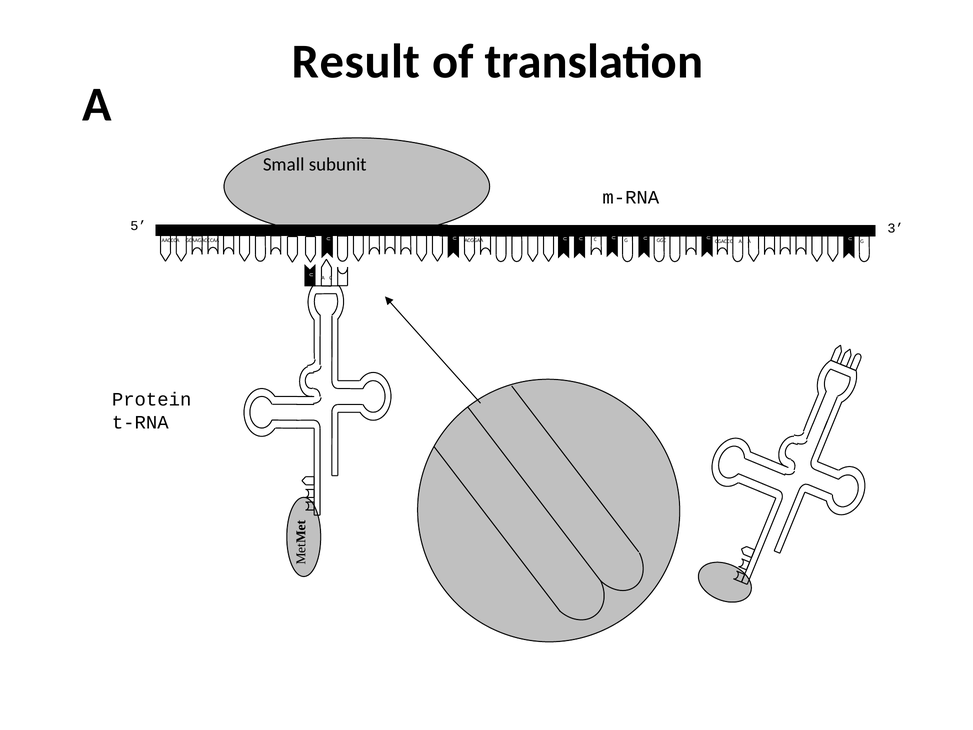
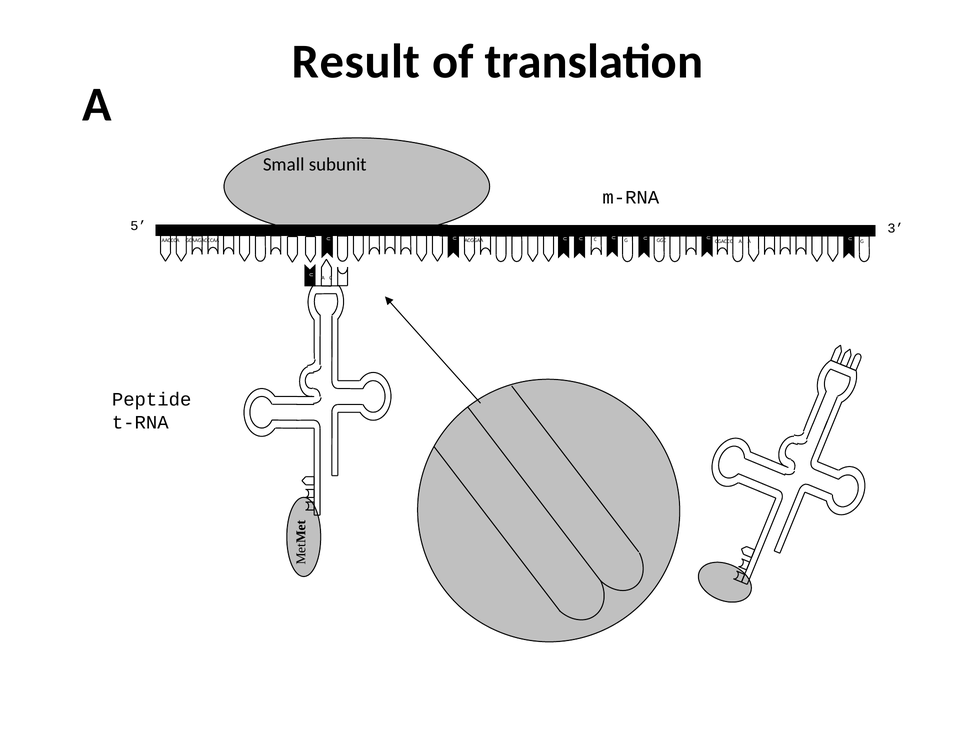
Protein: Protein -> Peptide
